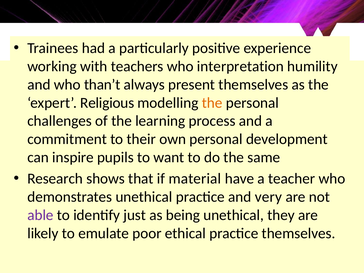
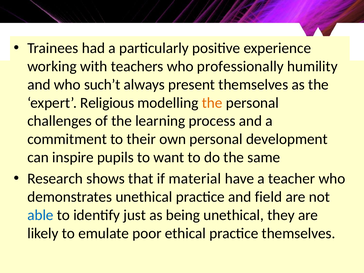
interpretation: interpretation -> professionally
than’t: than’t -> such’t
very: very -> field
able colour: purple -> blue
